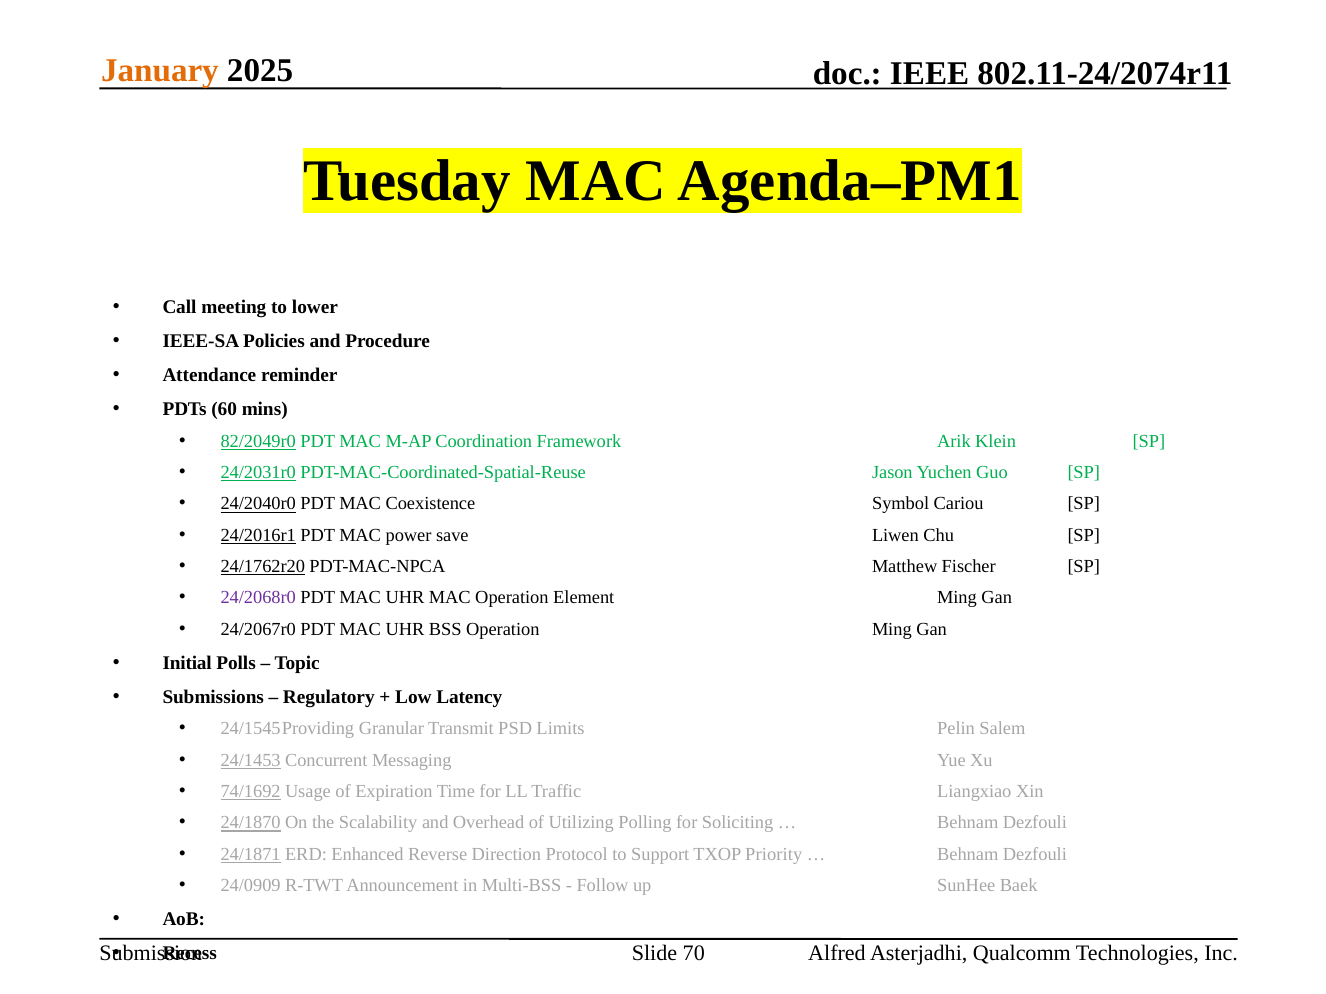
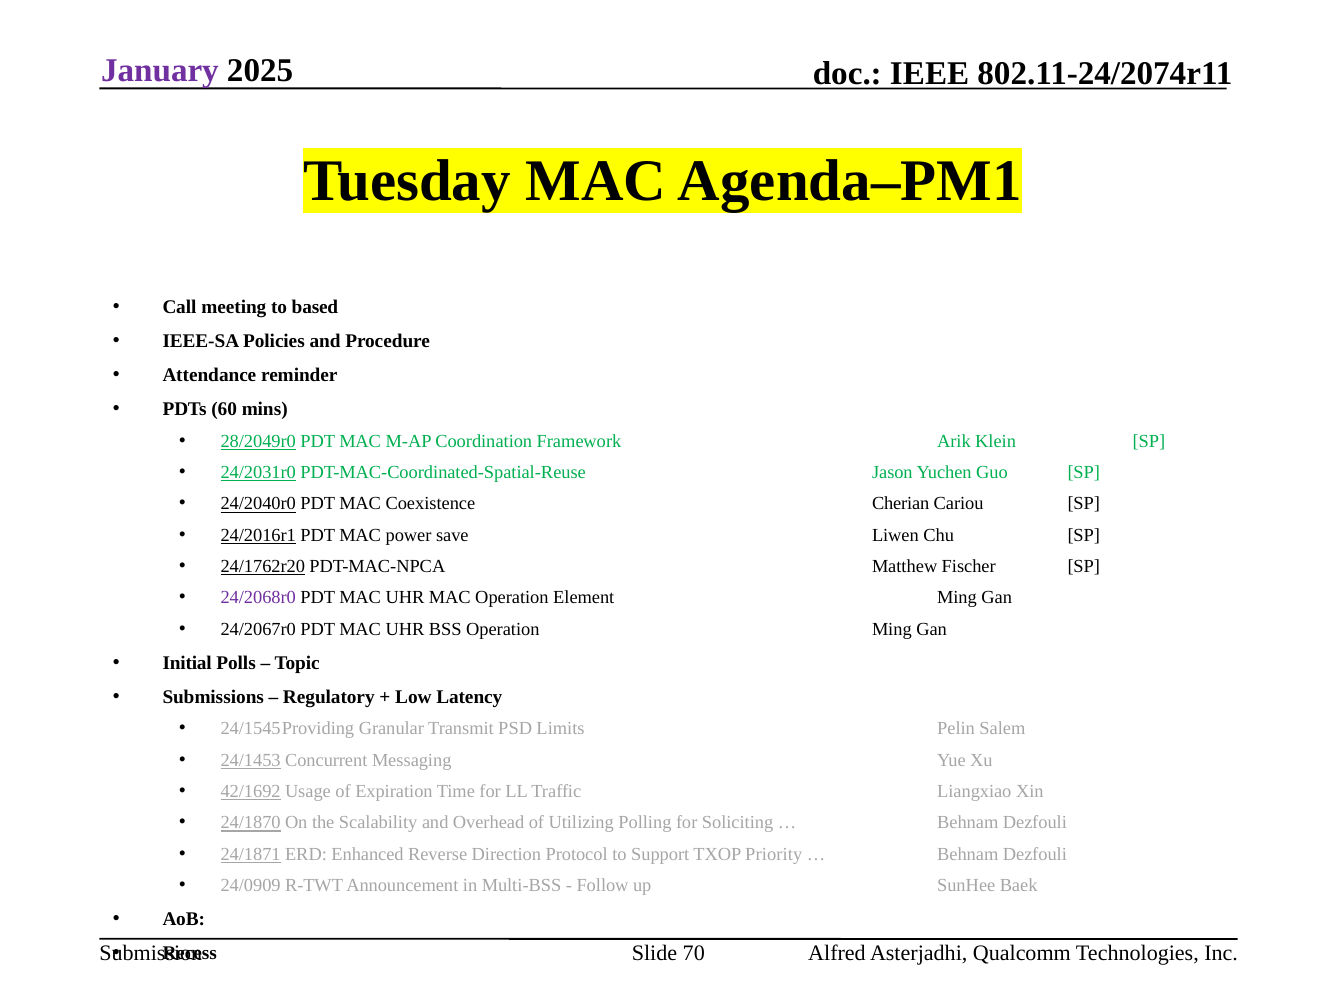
January colour: orange -> purple
lower: lower -> based
82/2049r0: 82/2049r0 -> 28/2049r0
Symbol: Symbol -> Cherian
74/1692: 74/1692 -> 42/1692
